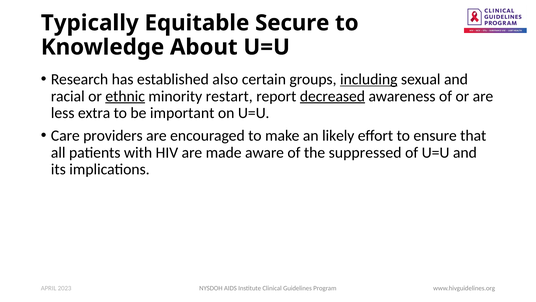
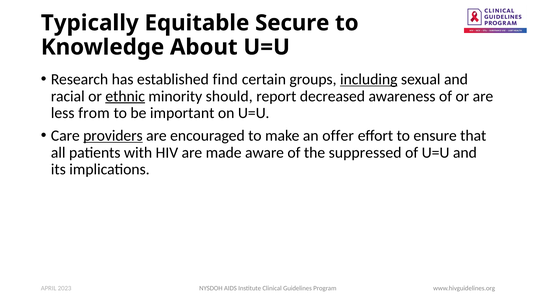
also: also -> find
restart: restart -> should
decreased underline: present -> none
extra: extra -> from
providers underline: none -> present
likely: likely -> offer
